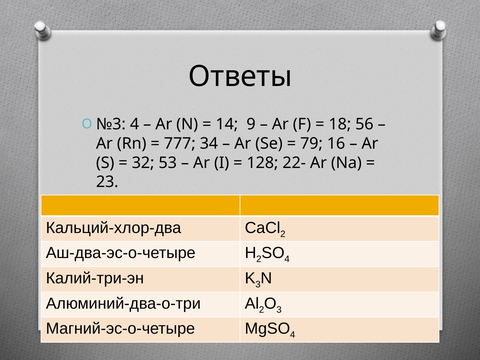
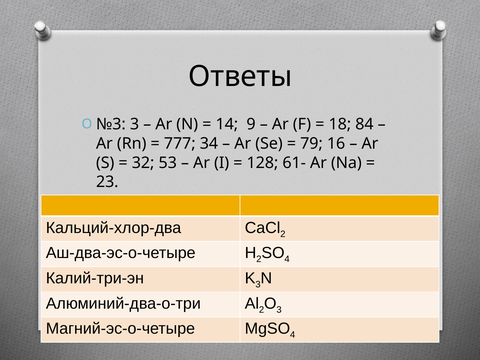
№3 4: 4 -> 3
56: 56 -> 84
22-: 22- -> 61-
